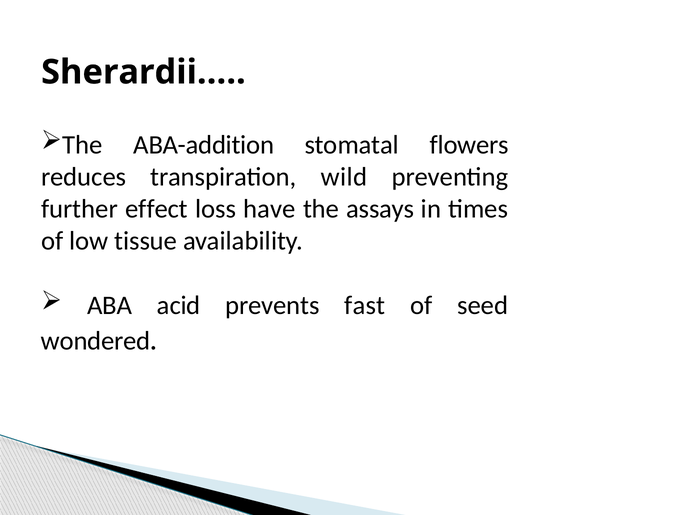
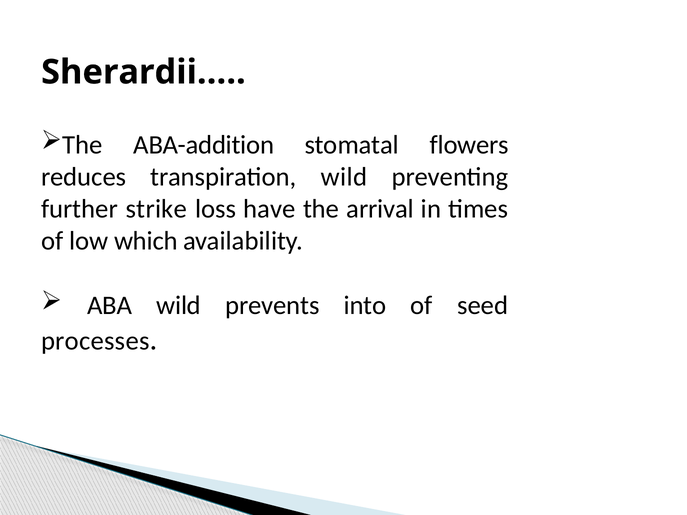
effect: effect -> strike
assays: assays -> arrival
tissue: tissue -> which
ABA acid: acid -> wild
fast: fast -> into
wondered: wondered -> processes
